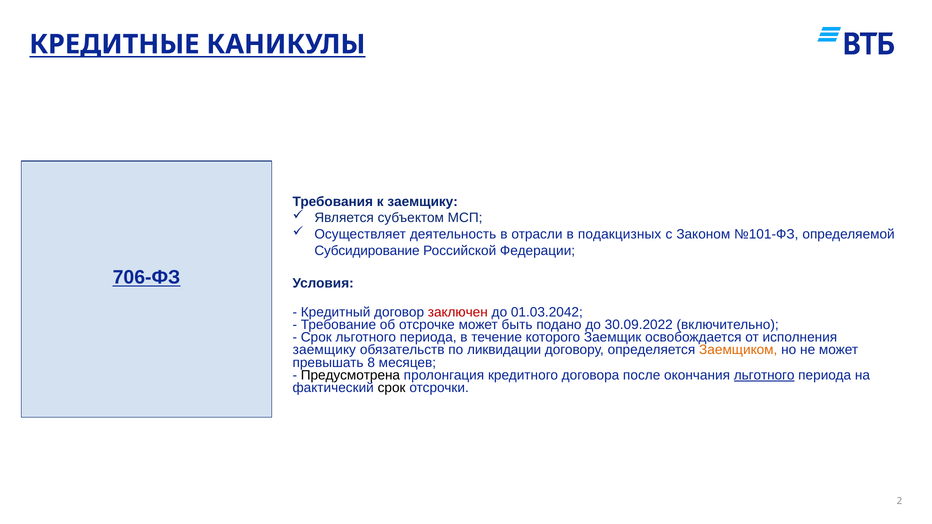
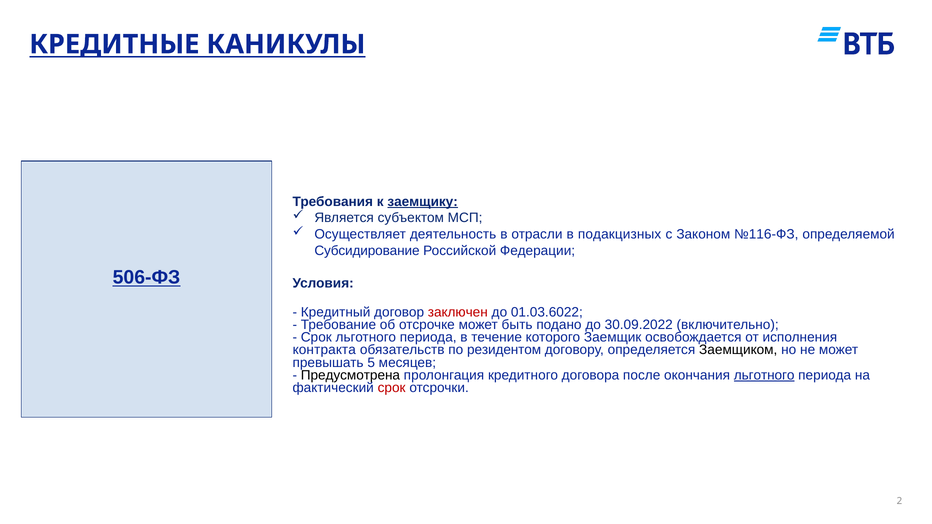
заемщику at (423, 202) underline: none -> present
№101-ФЗ: №101-ФЗ -> №116-ФЗ
706-ФЗ: 706-ФЗ -> 506-ФЗ
01.03.2042: 01.03.2042 -> 01.03.6022
заемщику at (324, 350): заемщику -> контракта
ликвидации: ликвидации -> резидентом
Заемщиком colour: orange -> black
8: 8 -> 5
срок at (392, 388) colour: black -> red
